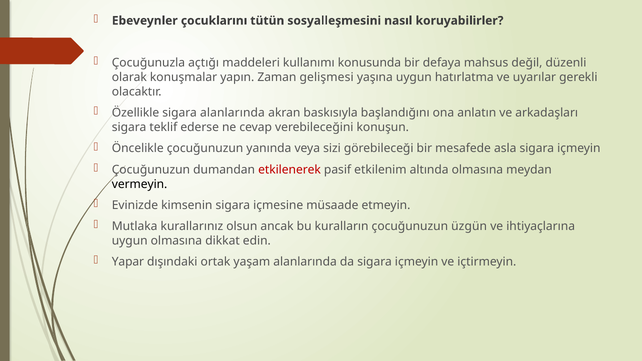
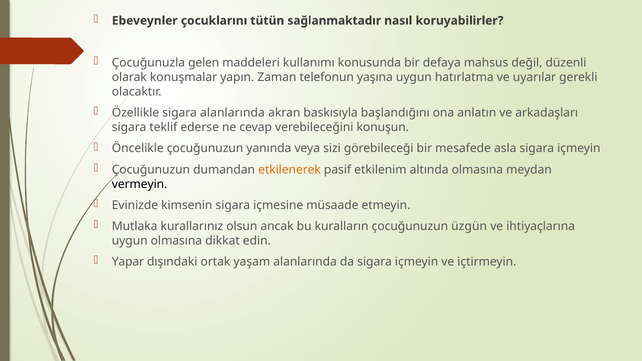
sosyalleşmesini: sosyalleşmesini -> sağlanmaktadır
açtığı: açtığı -> gelen
gelişmesi: gelişmesi -> telefonun
etkilenerek colour: red -> orange
